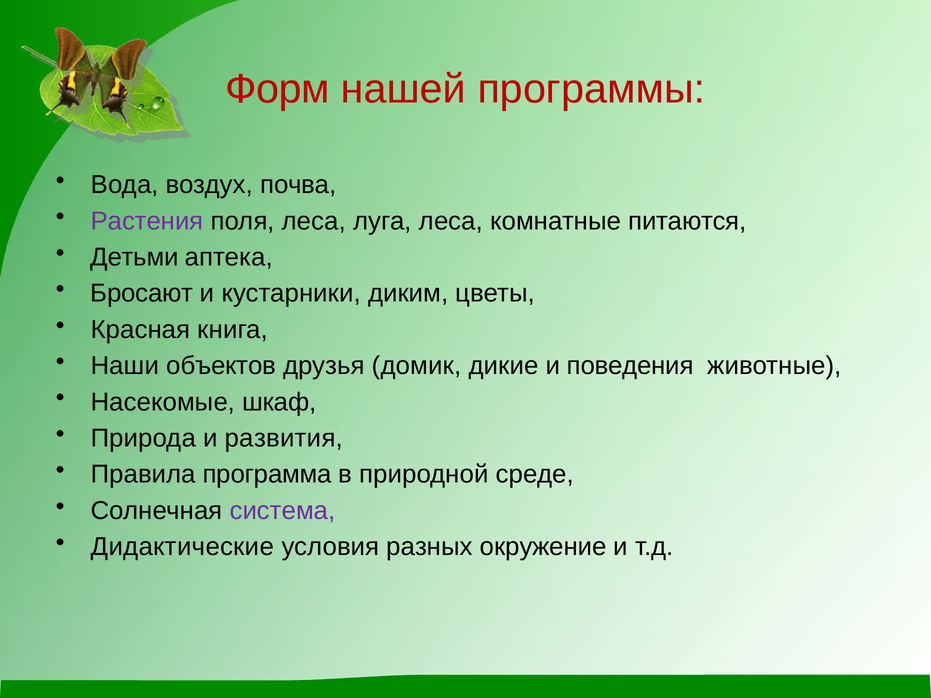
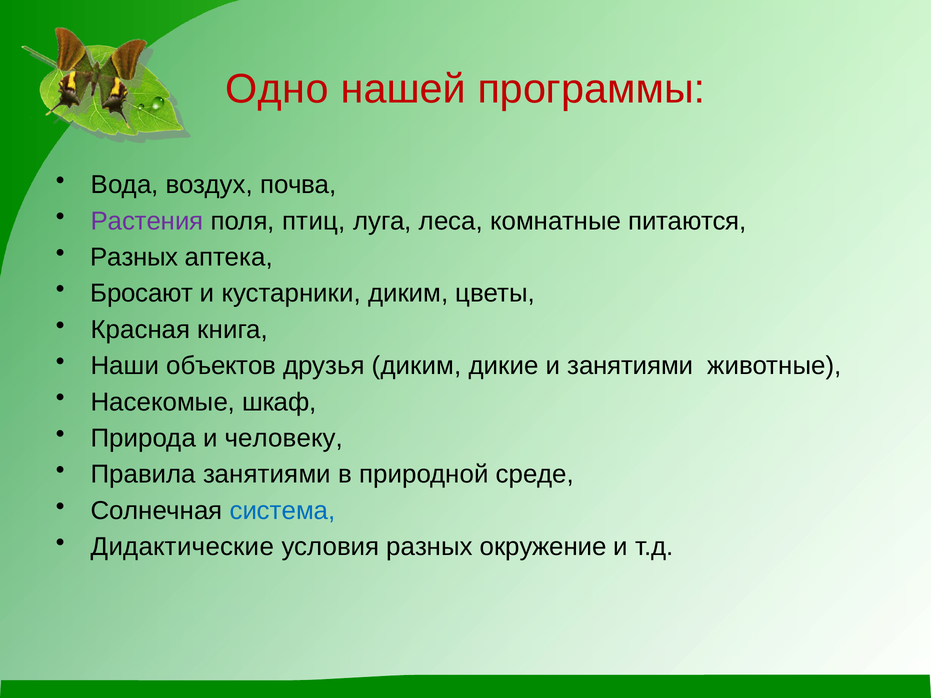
Форм: Форм -> Одно
поля леса: леса -> птиц
Детьми at (134, 257): Детьми -> Разных
друзья домик: домик -> диким
и поведения: поведения -> занятиями
развития: развития -> человеку
Правила программа: программа -> занятиями
система colour: purple -> blue
